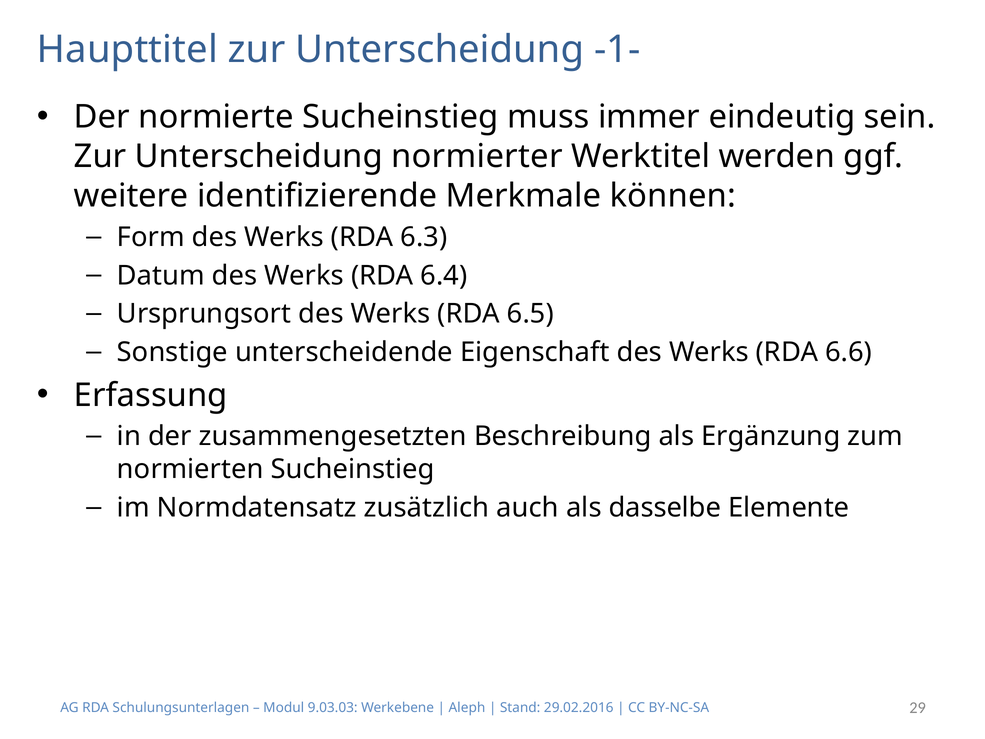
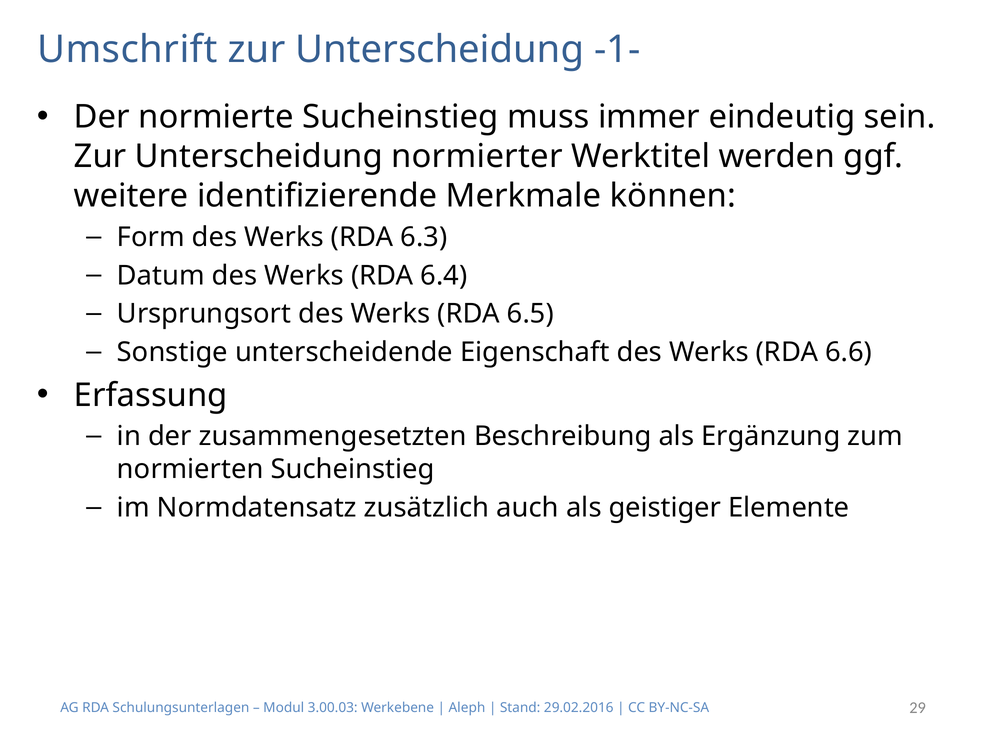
Haupttitel: Haupttitel -> Umschrift
dasselbe: dasselbe -> geistiger
9.03.03: 9.03.03 -> 3.00.03
